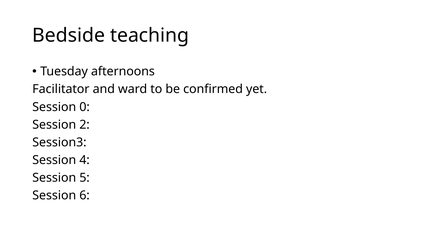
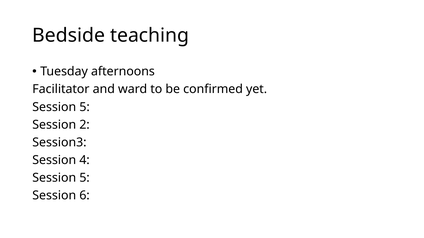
0 at (85, 107): 0 -> 5
